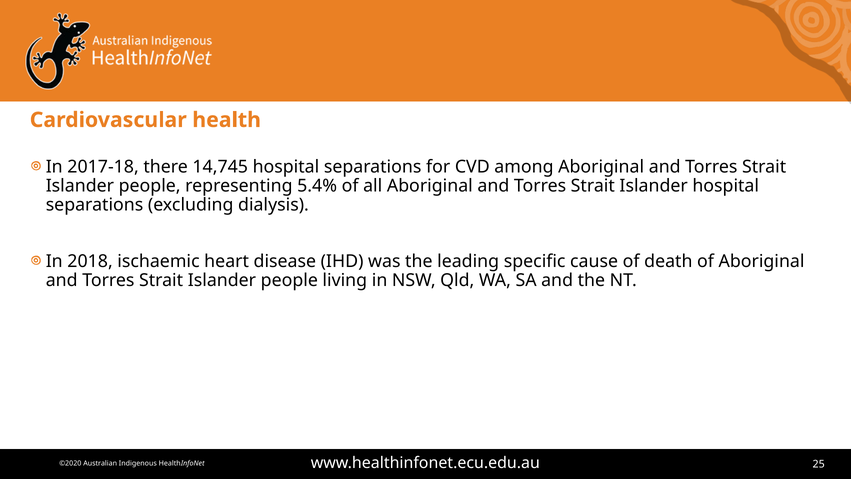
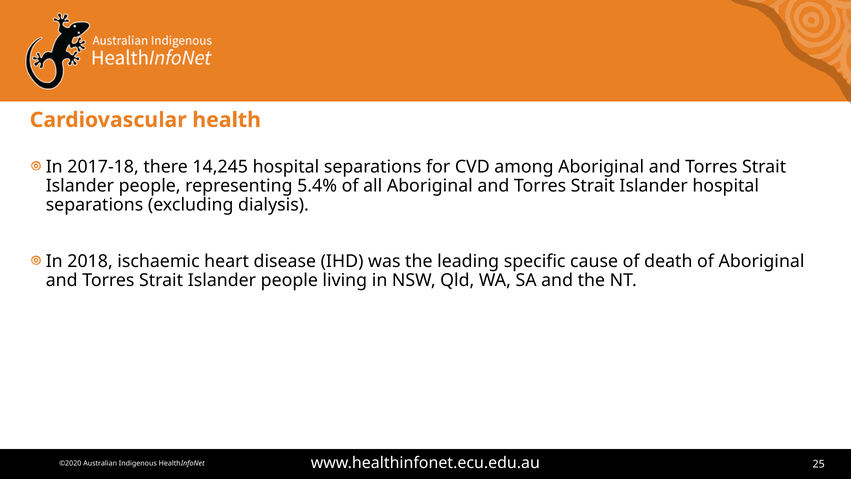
14,745: 14,745 -> 14,245
